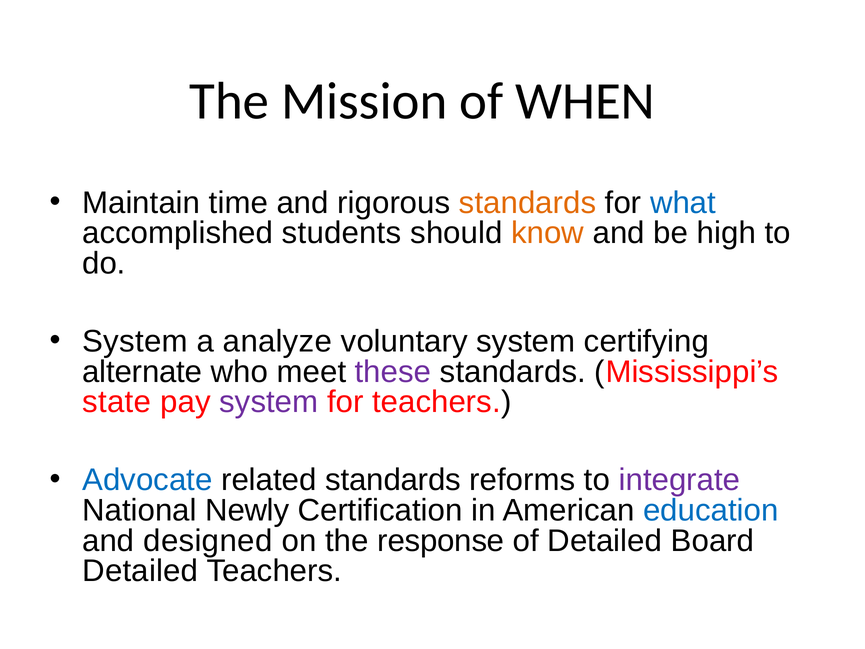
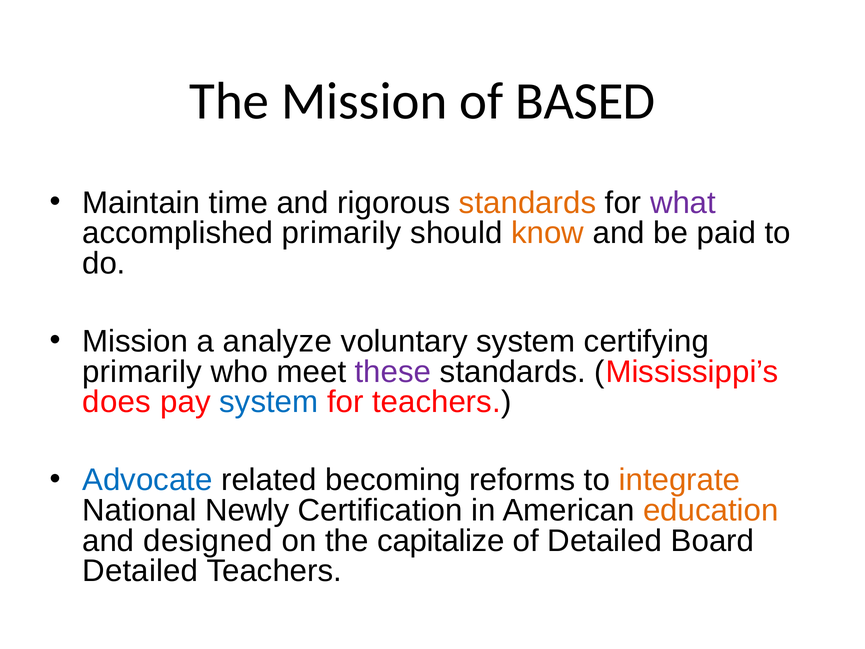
WHEN: WHEN -> BASED
what colour: blue -> purple
accomplished students: students -> primarily
high: high -> paid
System at (135, 341): System -> Mission
alternate at (142, 372): alternate -> primarily
state: state -> does
system at (269, 402) colour: purple -> blue
related standards: standards -> becoming
integrate colour: purple -> orange
education colour: blue -> orange
response: response -> capitalize
